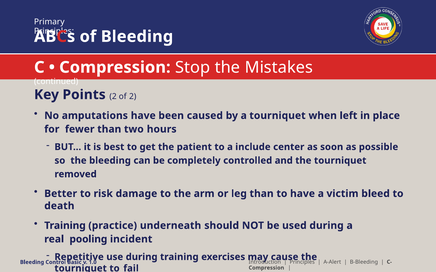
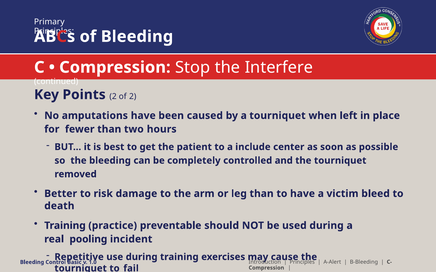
Mistakes: Mistakes -> Interfere
underneath: underneath -> preventable
